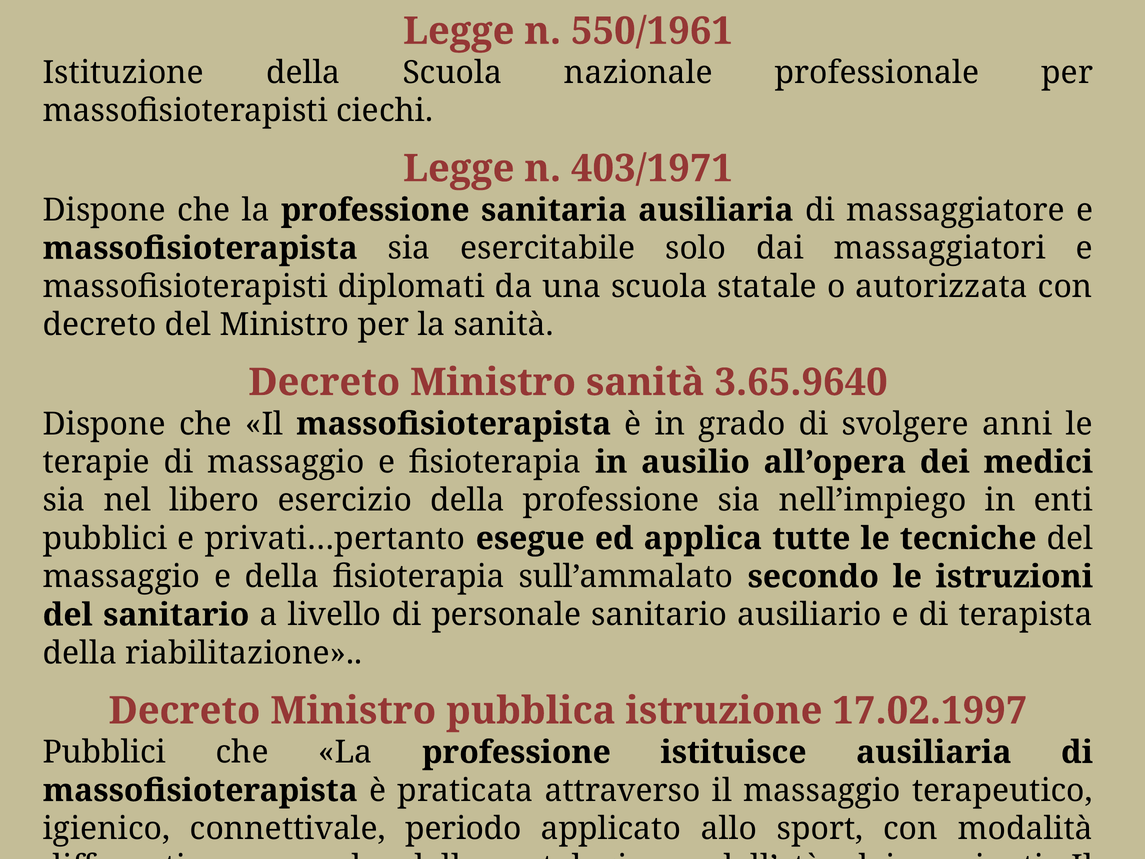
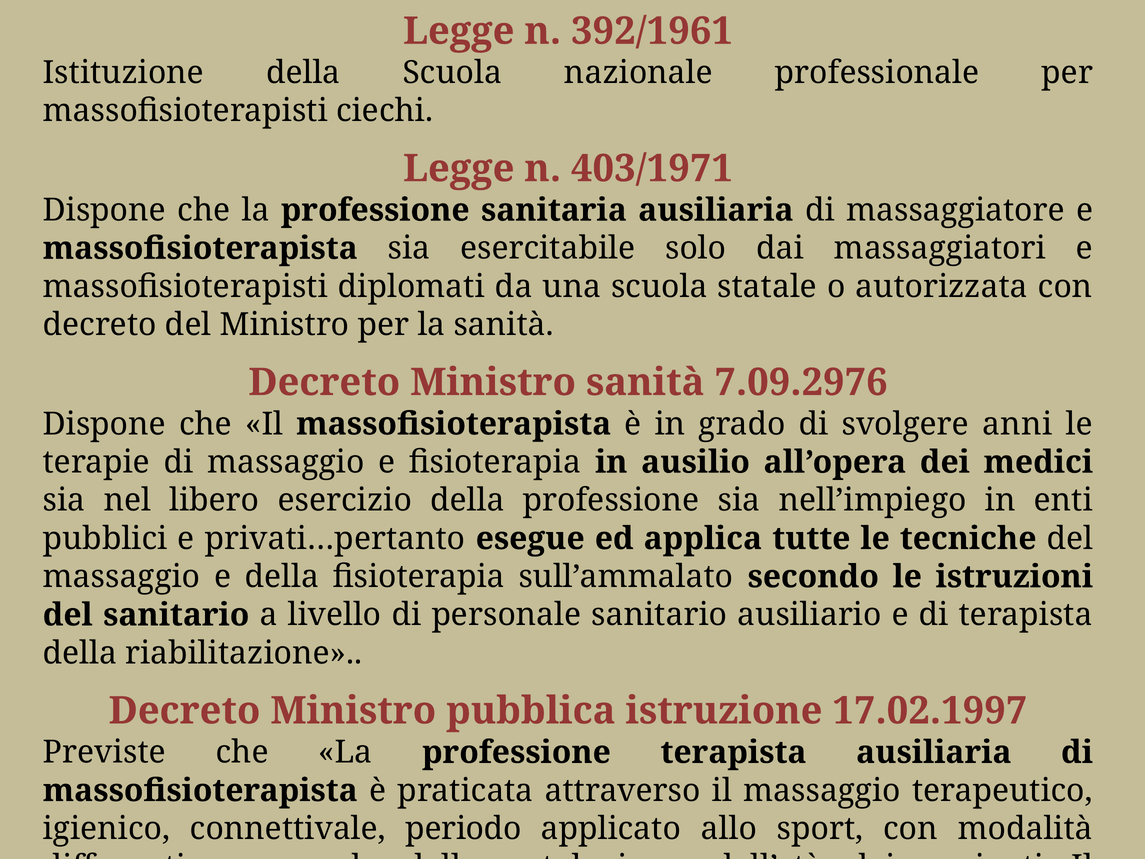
550/1961: 550/1961 -> 392/1961
3.65.9640: 3.65.9640 -> 7.09.2976
Pubblici at (104, 752): Pubblici -> Previste
professione istituisce: istituisce -> terapista
